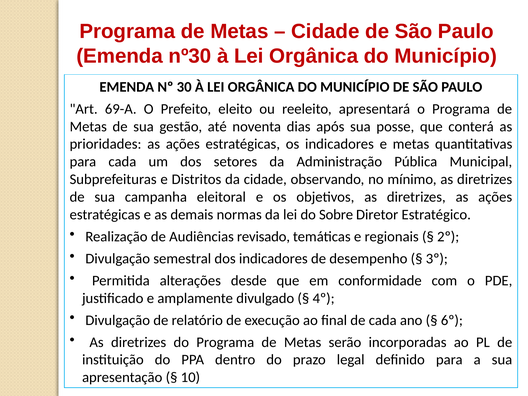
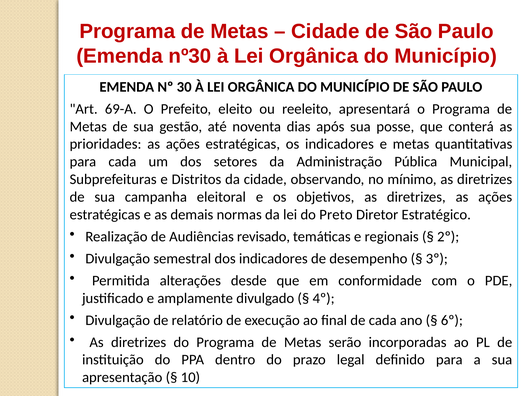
Sobre: Sobre -> Preto
